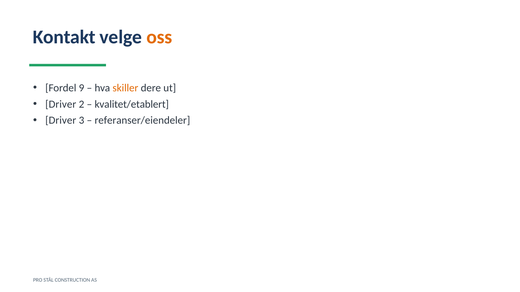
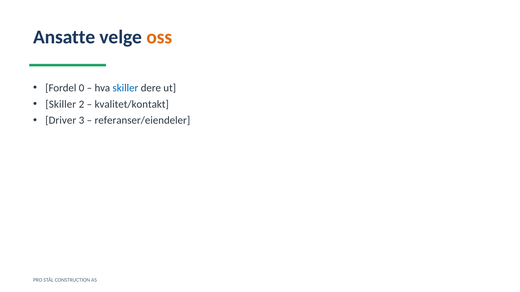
Kontakt: Kontakt -> Ansatte
9: 9 -> 0
skiller at (125, 88) colour: orange -> blue
Driver at (61, 104): Driver -> Skiller
kvalitet/etablert: kvalitet/etablert -> kvalitet/kontakt
